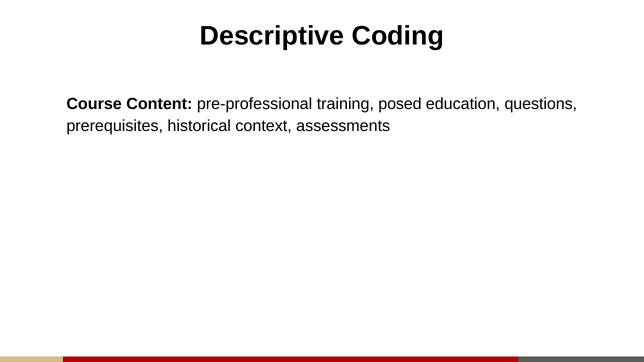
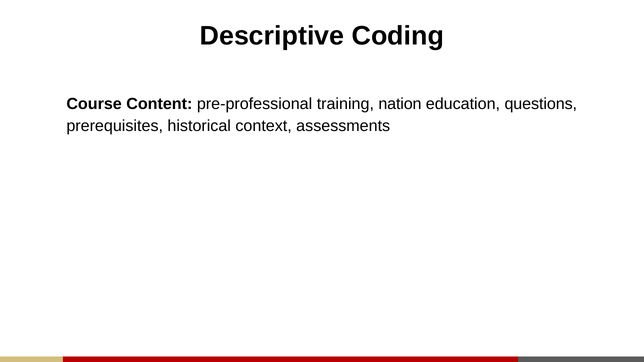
posed: posed -> nation
